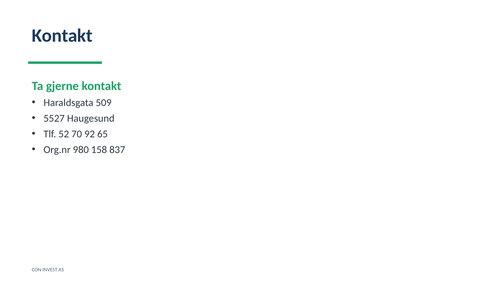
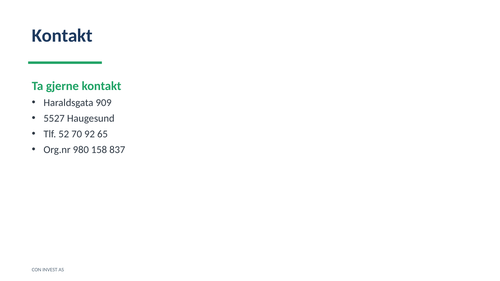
509: 509 -> 909
